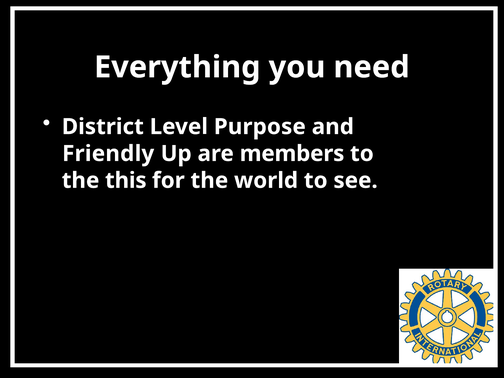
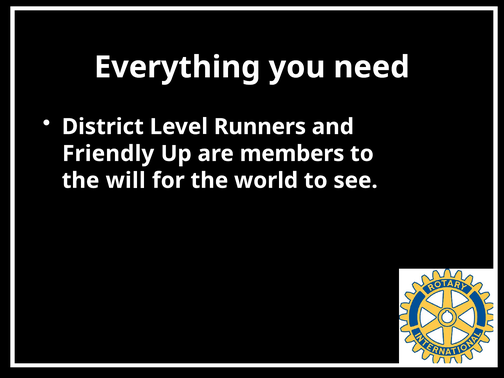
Purpose: Purpose -> Runners
this: this -> will
